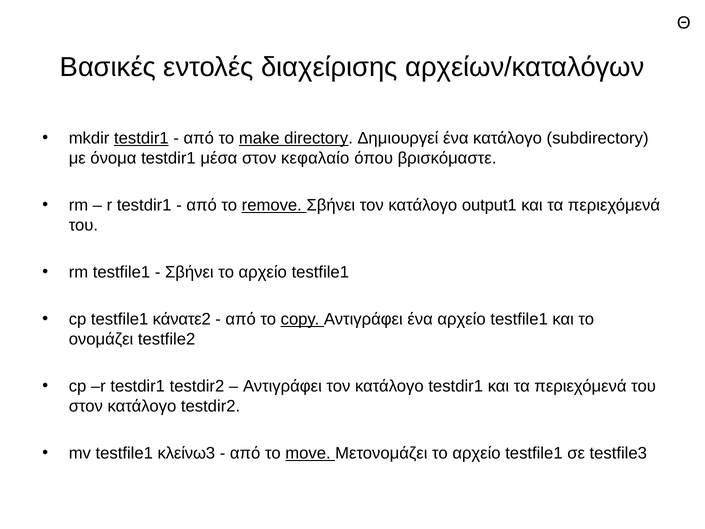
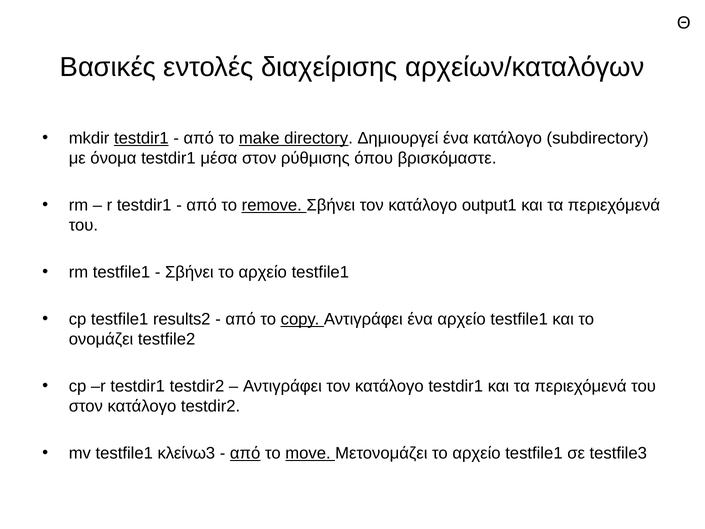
κεφαλαίο: κεφαλαίο -> ρύθμισης
κάνατε2: κάνατε2 -> results2
από at (245, 453) underline: none -> present
